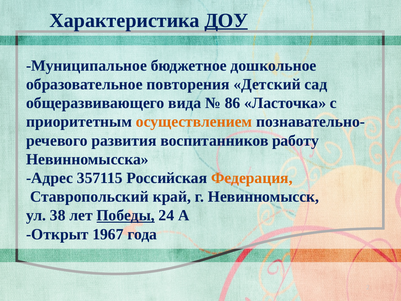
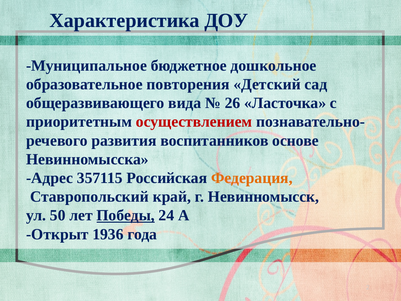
ДОУ underline: present -> none
86: 86 -> 26
осуществлением colour: orange -> red
работу: работу -> основе
38: 38 -> 50
1967: 1967 -> 1936
